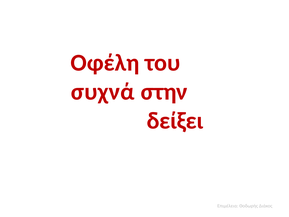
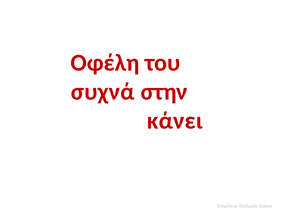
δείξει: δείξει -> κάνει
